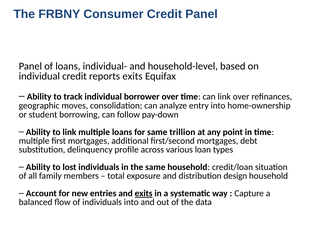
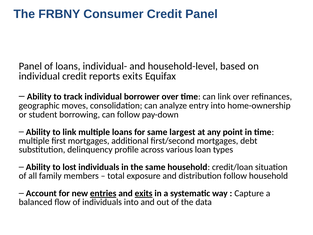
trillion: trillion -> largest
distribution design: design -> follow
entries underline: none -> present
